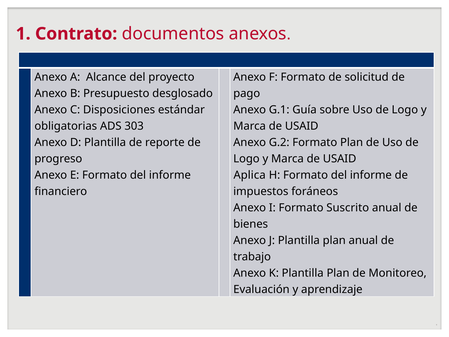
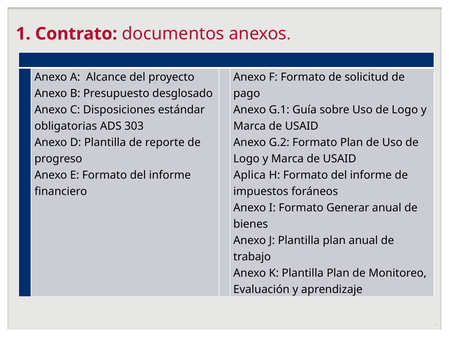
Suscrito: Suscrito -> Generar
